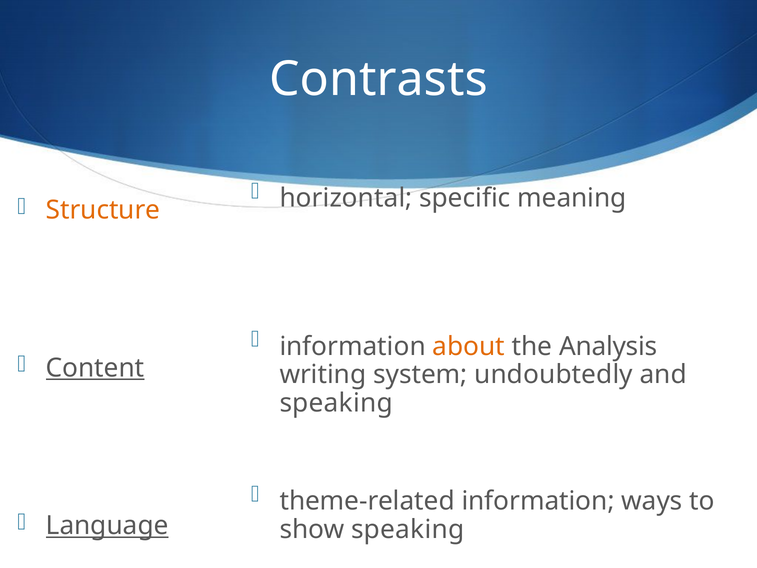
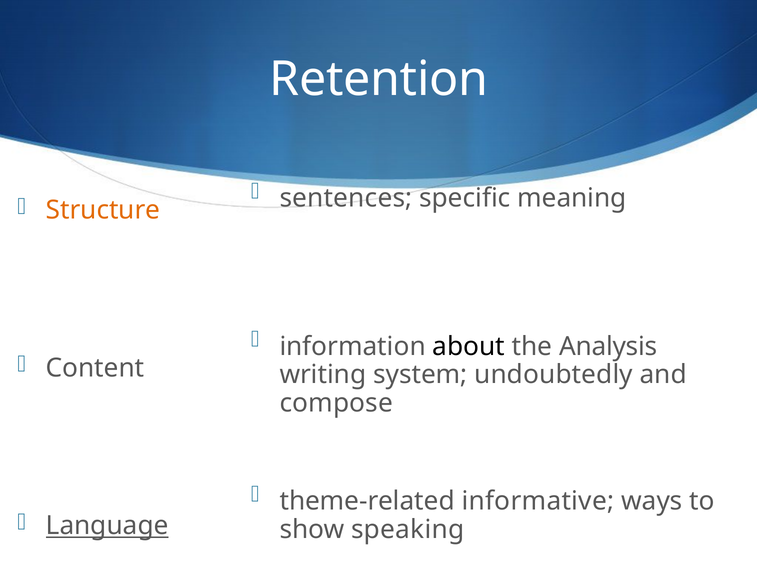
Contrasts: Contrasts -> Retention
horizontal: horizontal -> sentences
about colour: orange -> black
Content underline: present -> none
speaking at (336, 403): speaking -> compose
theme-related information: information -> informative
